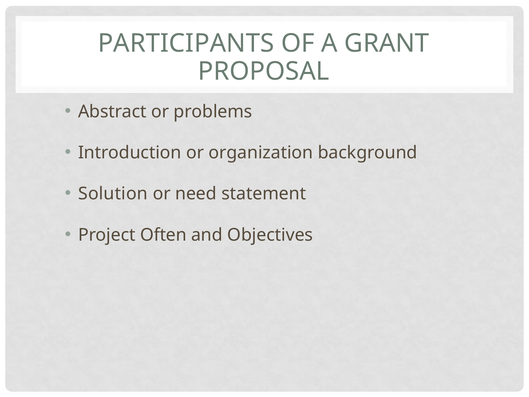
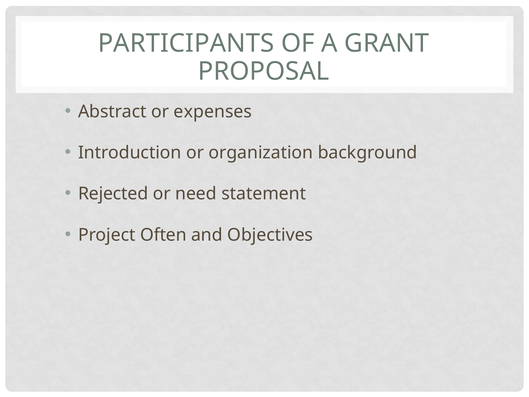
problems: problems -> expenses
Solution: Solution -> Rejected
